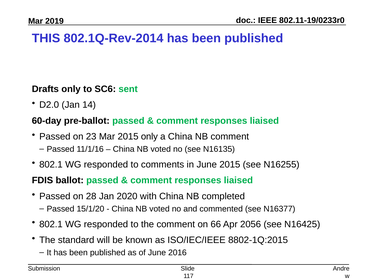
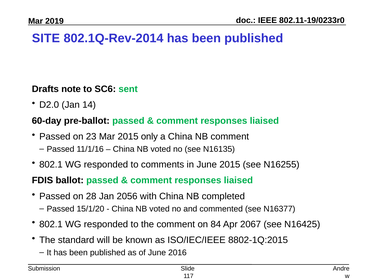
THIS: THIS -> SITE
Drafts only: only -> note
2020: 2020 -> 2056
66: 66 -> 84
2056: 2056 -> 2067
